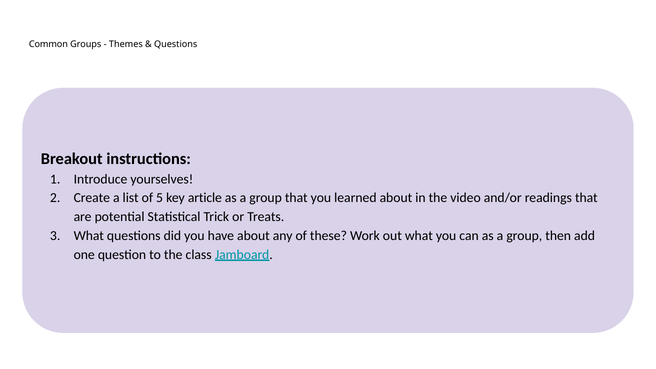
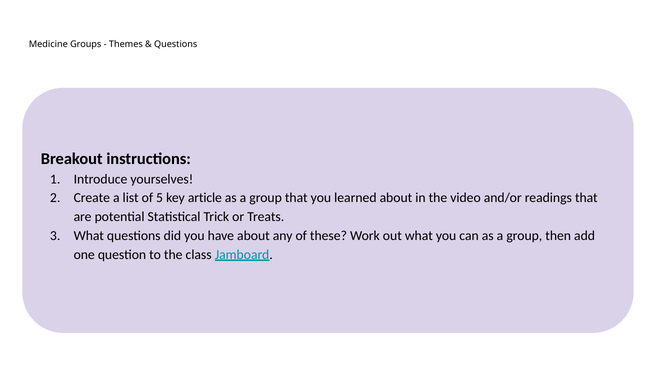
Common: Common -> Medicine
